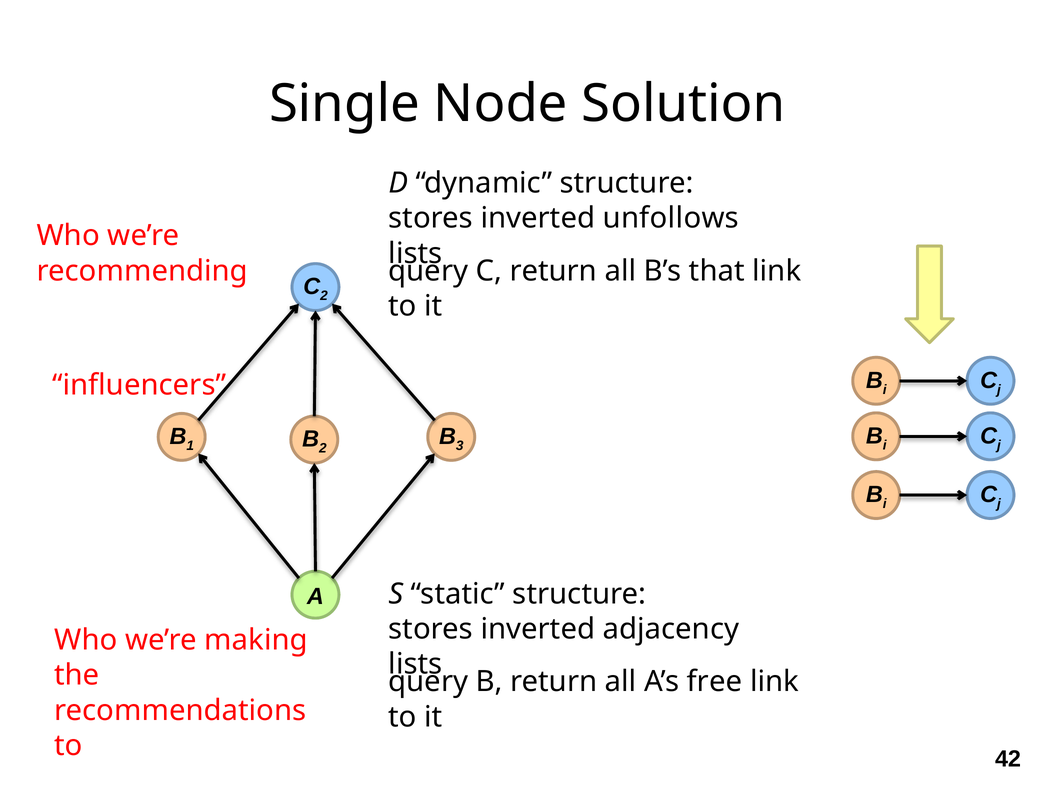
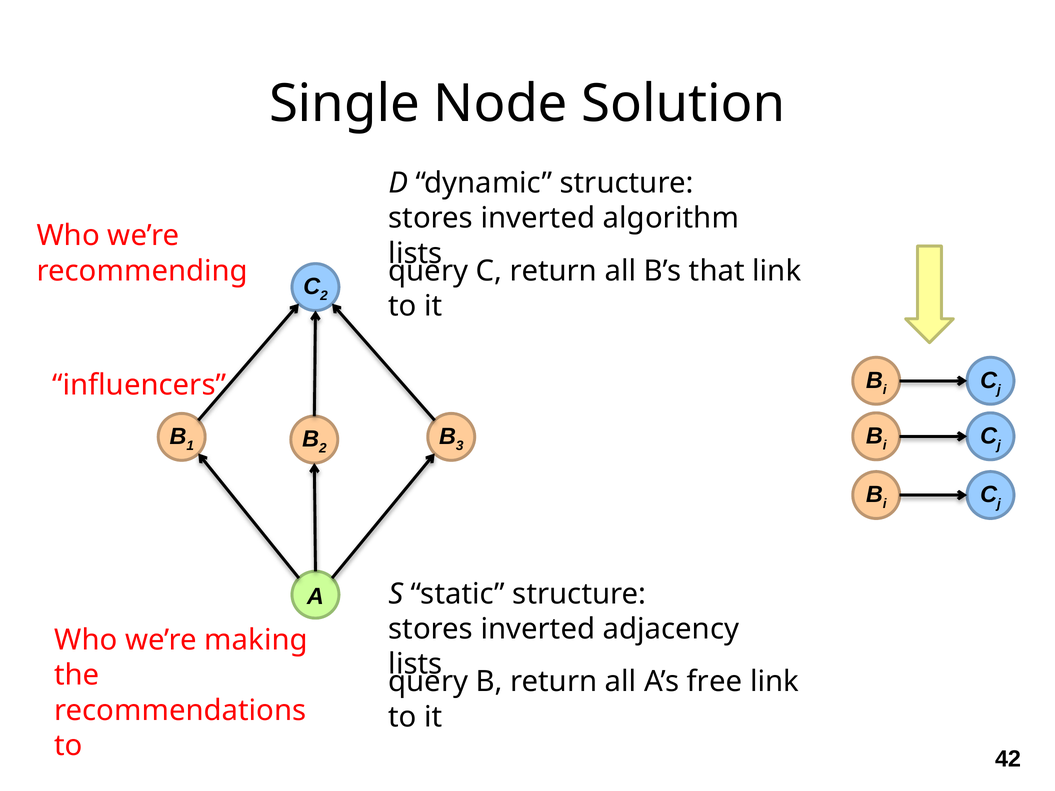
unfollows: unfollows -> algorithm
